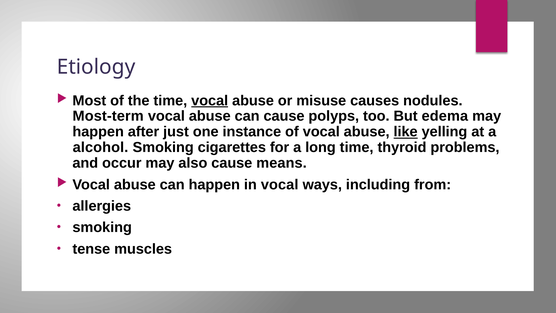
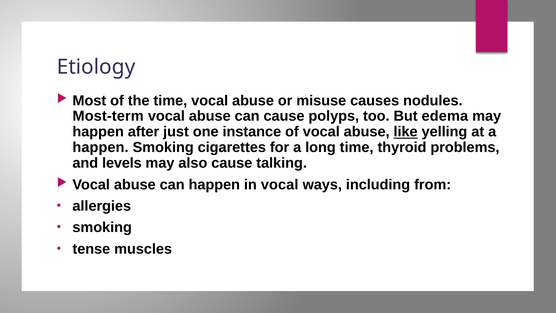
vocal at (210, 100) underline: present -> none
alcohol at (101, 147): alcohol -> happen
occur: occur -> levels
means: means -> talking
